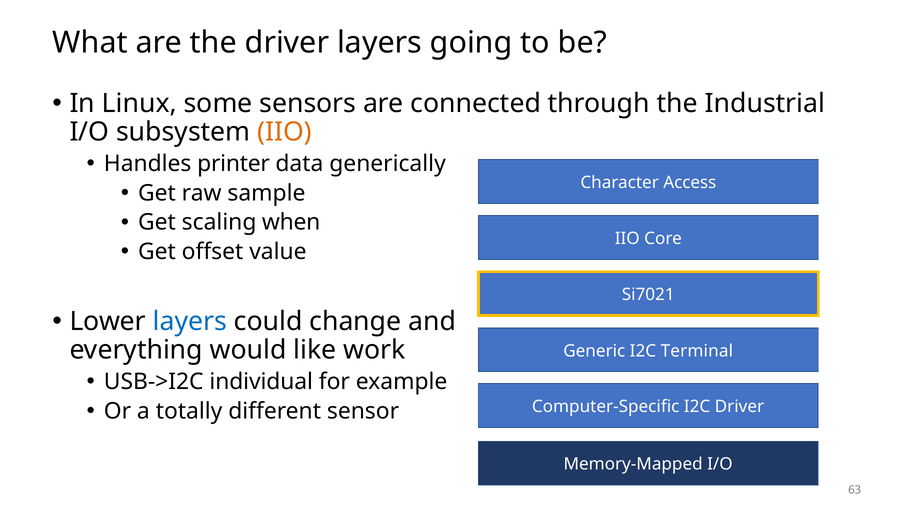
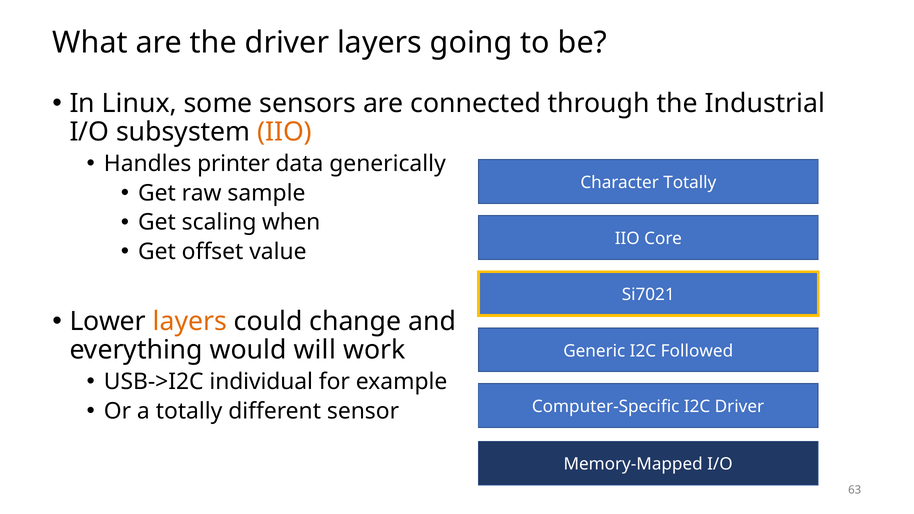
Character Access: Access -> Totally
layers at (190, 321) colour: blue -> orange
like: like -> will
Terminal: Terminal -> Followed
